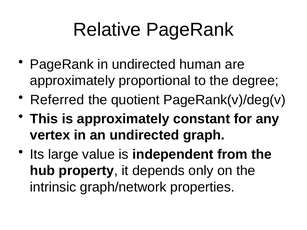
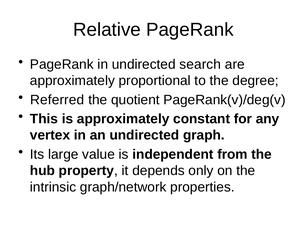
human: human -> search
